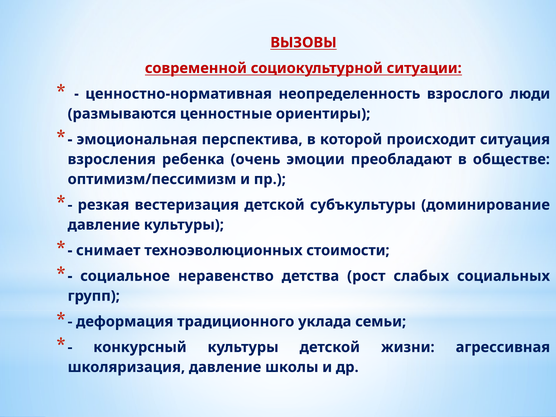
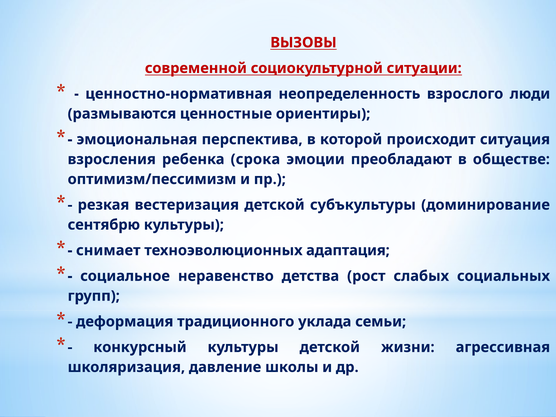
очень: очень -> срока
давление at (104, 225): давление -> сентябрю
стоимости: стоимости -> адаптация
